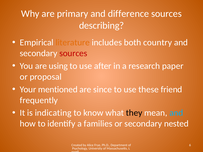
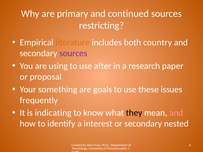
difference: difference -> continued
describing: describing -> restricting
sources at (73, 53) colour: red -> purple
mentioned: mentioned -> something
since: since -> goals
friend: friend -> issues
and at (176, 113) colour: light blue -> pink
families: families -> interest
